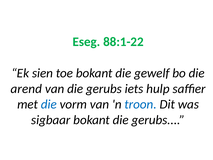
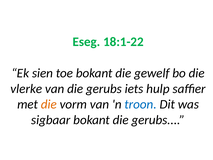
88:1-22: 88:1-22 -> 18:1-22
arend: arend -> vlerke
die at (49, 104) colour: blue -> orange
